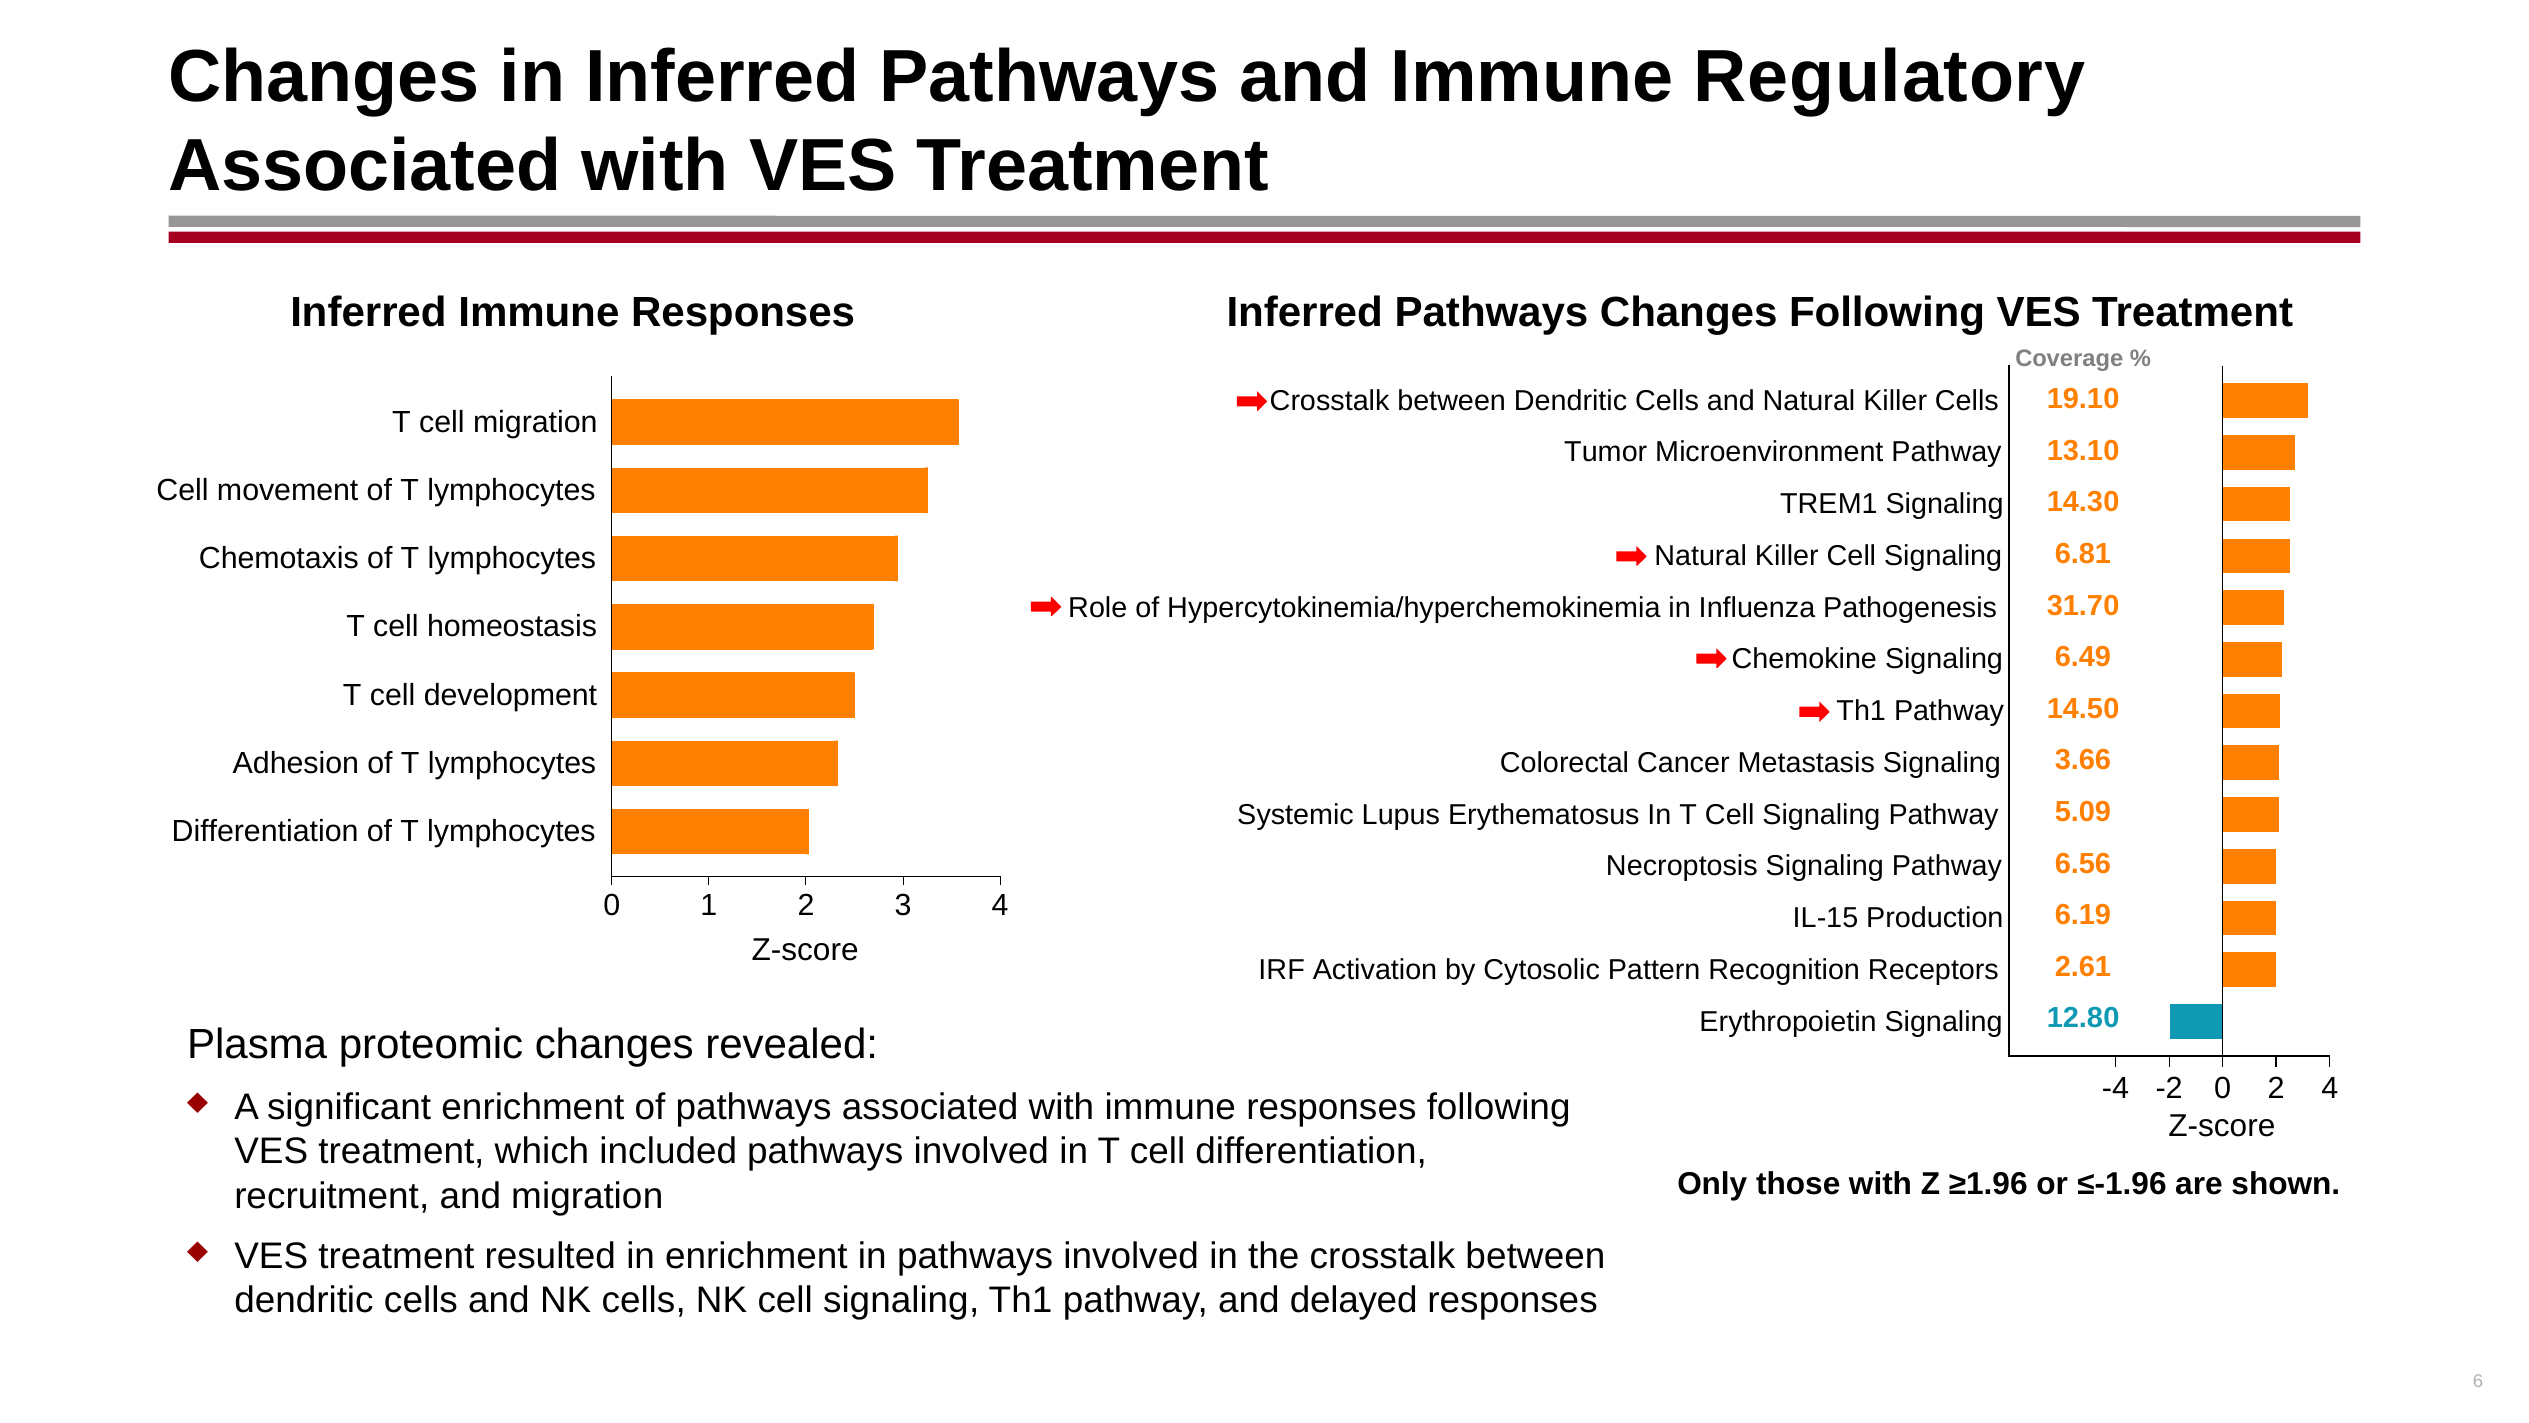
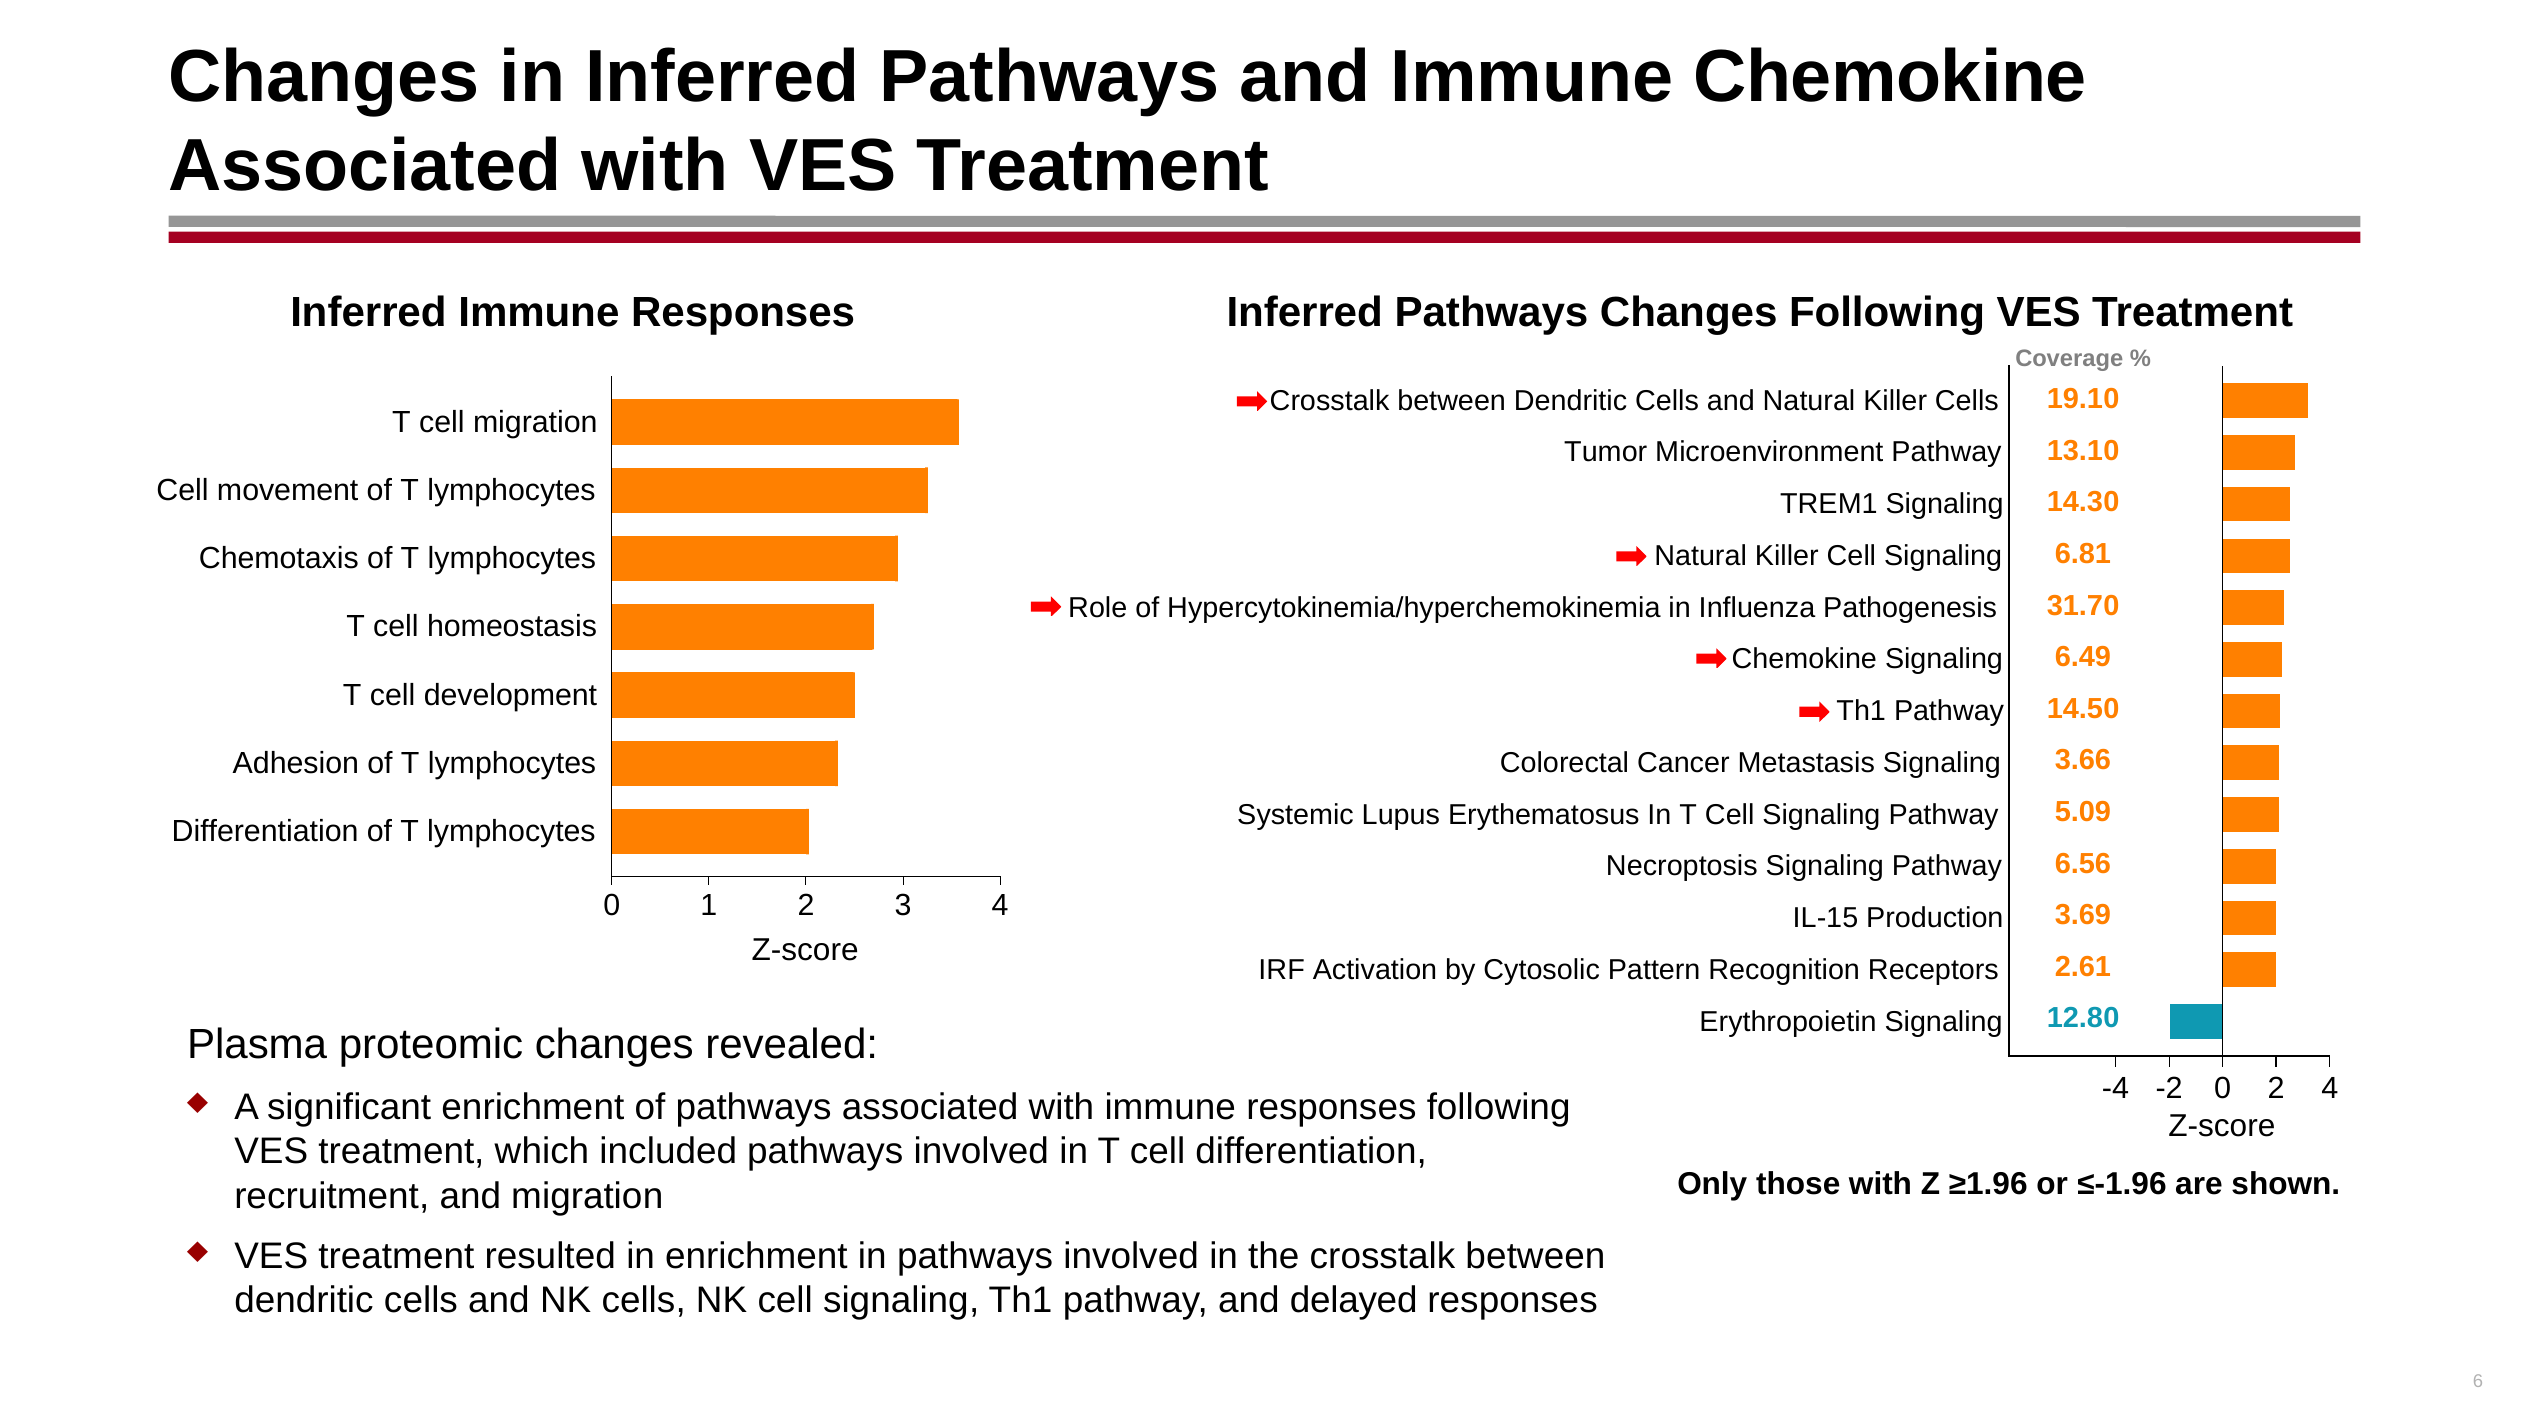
Immune Regulatory: Regulatory -> Chemokine
6.19: 6.19 -> 3.69
